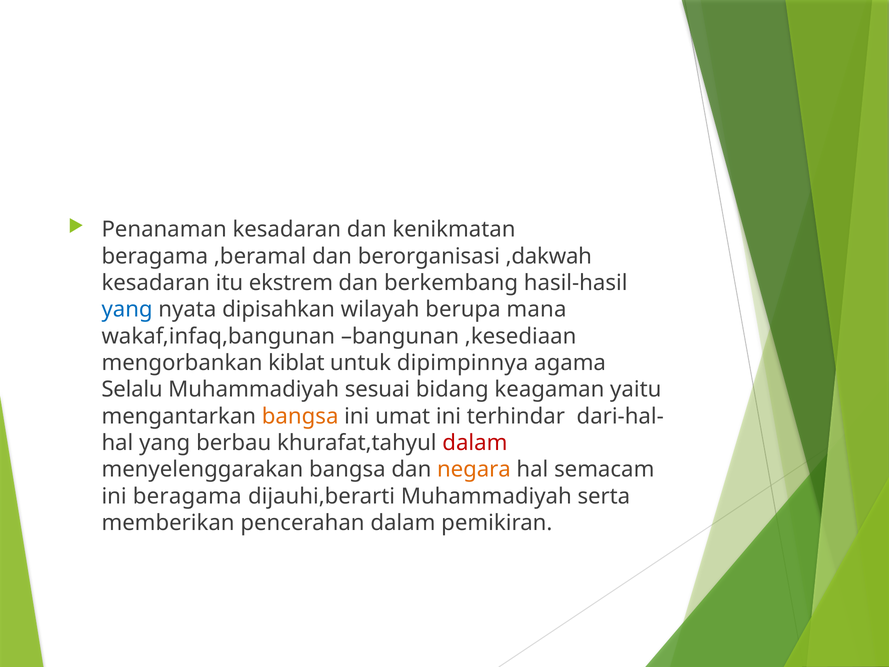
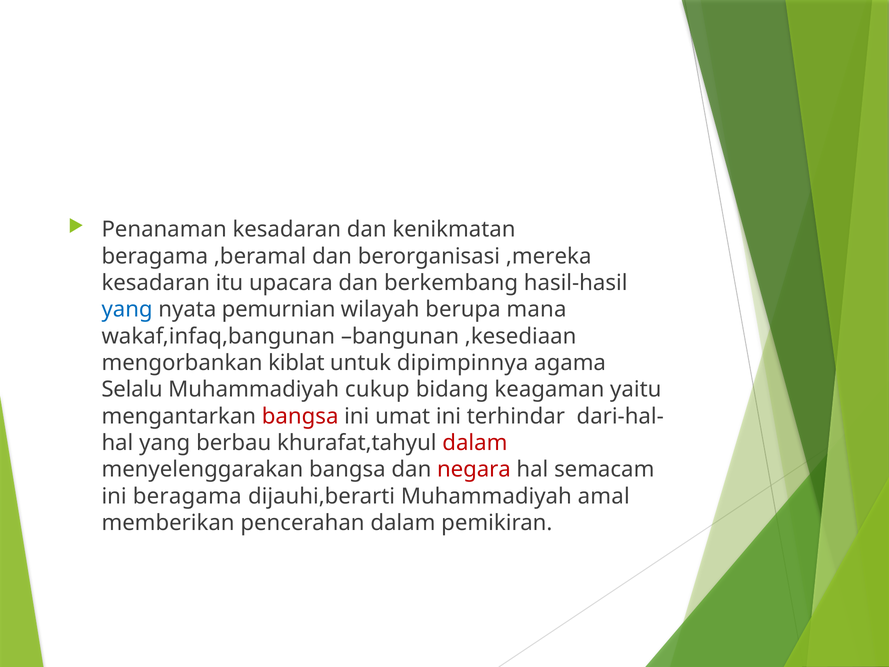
,dakwah: ,dakwah -> ,mereka
ekstrem: ekstrem -> upacara
dipisahkan: dipisahkan -> pemurnian
sesuai: sesuai -> cukup
bangsa at (300, 416) colour: orange -> red
negara colour: orange -> red
serta: serta -> amal
